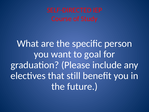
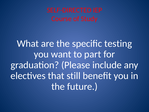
person: person -> testing
goal: goal -> part
